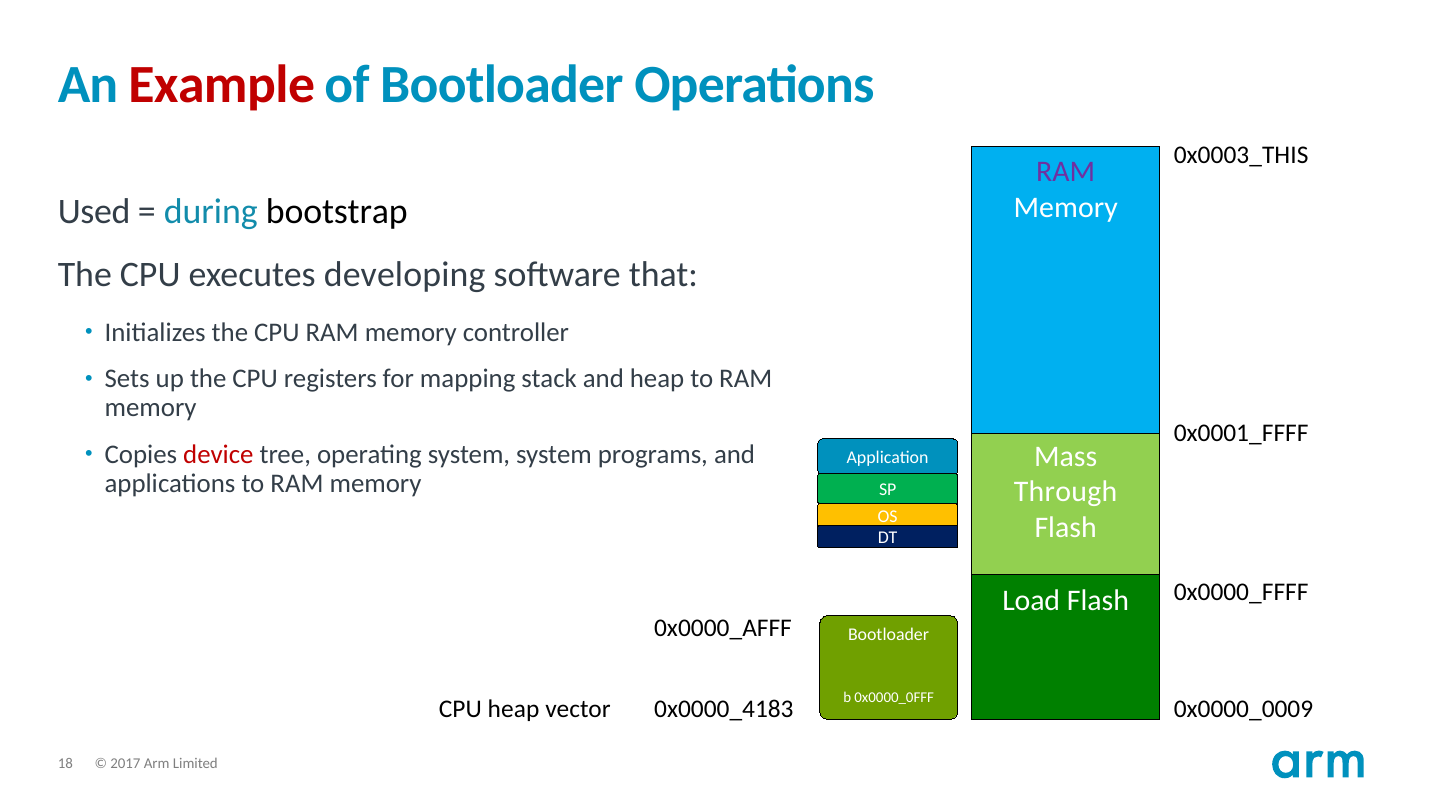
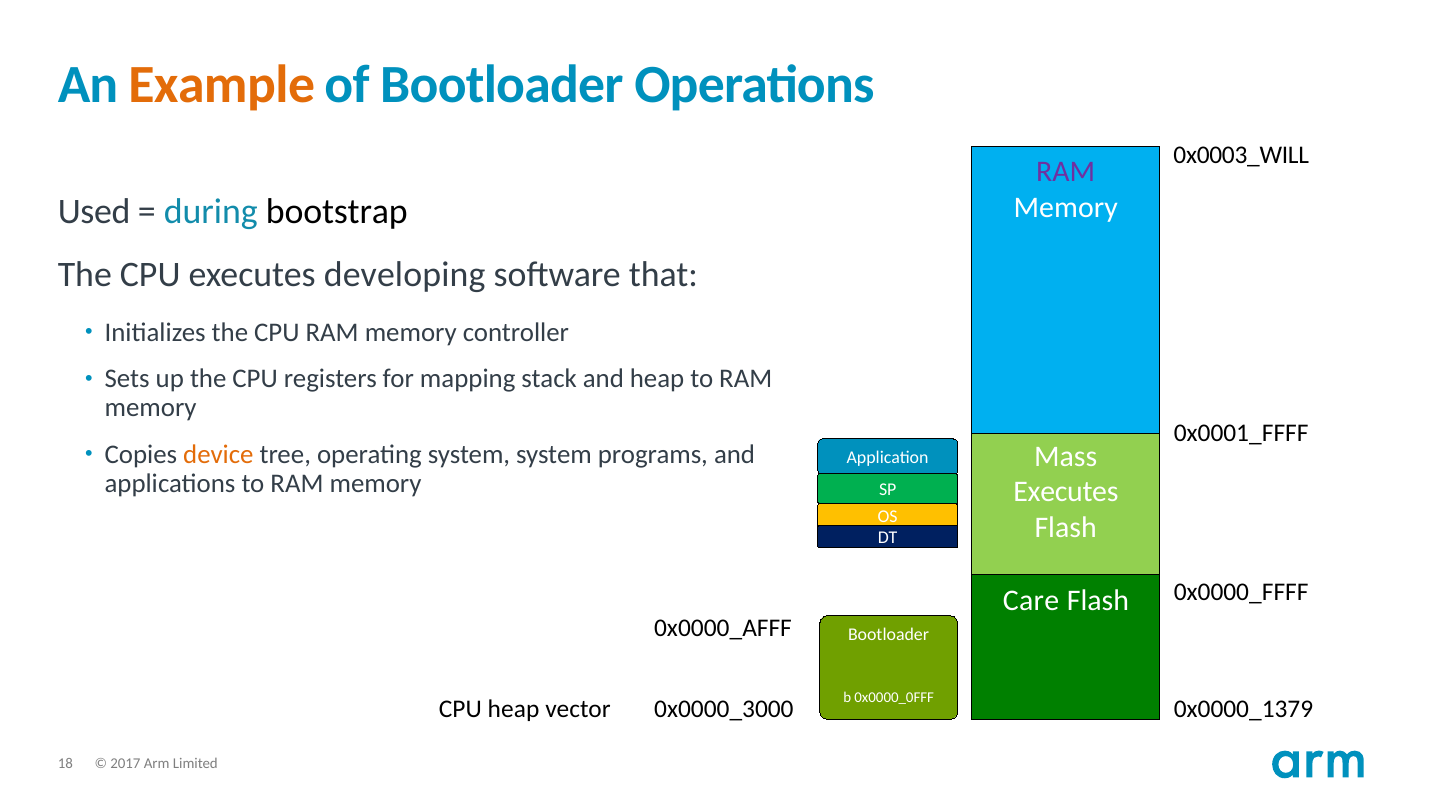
Example colour: red -> orange
0x0003_THIS: 0x0003_THIS -> 0x0003_WILL
device colour: red -> orange
Through at (1066, 492): Through -> Executes
Load: Load -> Care
0x0000_4183: 0x0000_4183 -> 0x0000_3000
0x0000_0009: 0x0000_0009 -> 0x0000_1379
